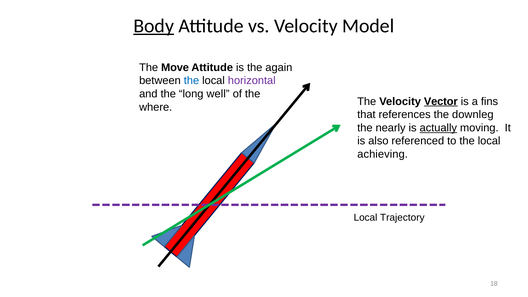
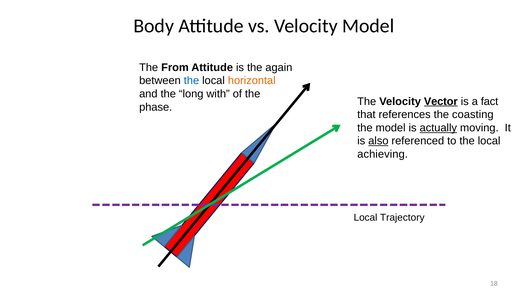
Body underline: present -> none
Move: Move -> From
horizontal colour: purple -> orange
well: well -> with
fins: fins -> fact
where: where -> phase
downleg: downleg -> coasting
the nearly: nearly -> model
also underline: none -> present
